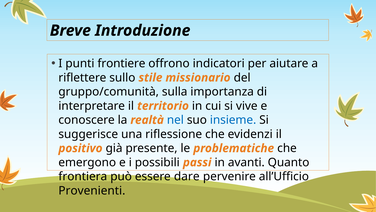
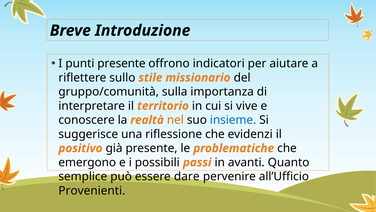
punti frontiere: frontiere -> presente
nel colour: blue -> orange
frontiera: frontiera -> semplice
